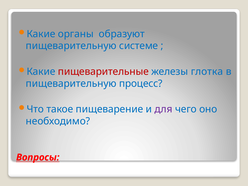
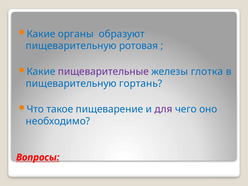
системе: системе -> ротовая
пищеварительные colour: red -> purple
процесс: процесс -> гортань
